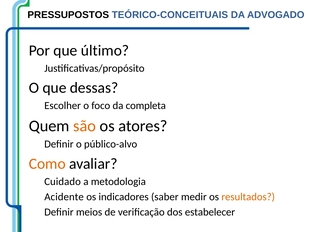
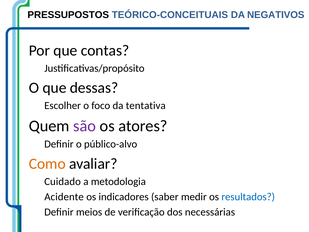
ADVOGADO: ADVOGADO -> NEGATIVOS
último: último -> contas
completa: completa -> tentativa
são colour: orange -> purple
resultados colour: orange -> blue
estabelecer: estabelecer -> necessárias
